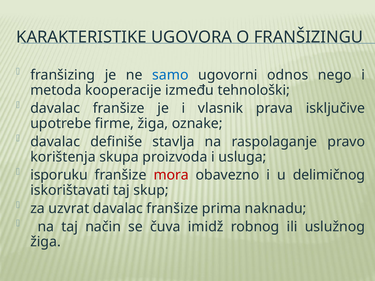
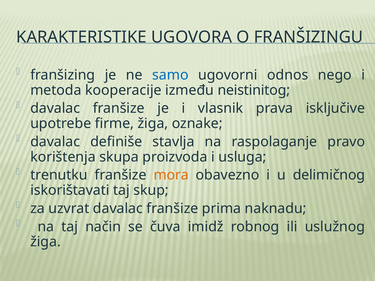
tehnološki: tehnološki -> neistinitog
isporuku: isporuku -> trenutku
mora colour: red -> orange
